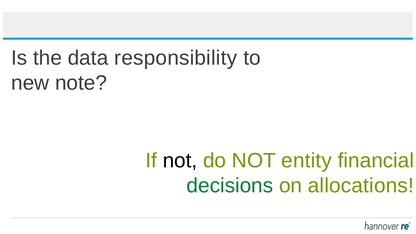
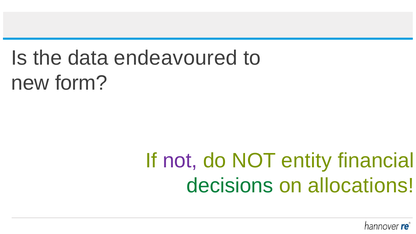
responsibility: responsibility -> endeavoured
note: note -> form
not at (180, 161) colour: black -> purple
